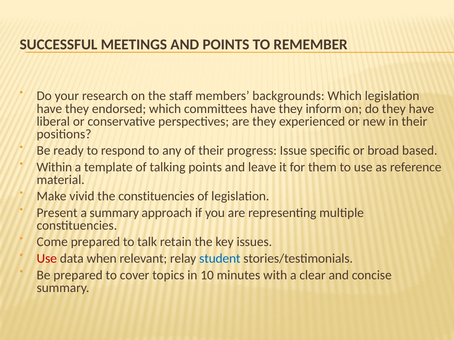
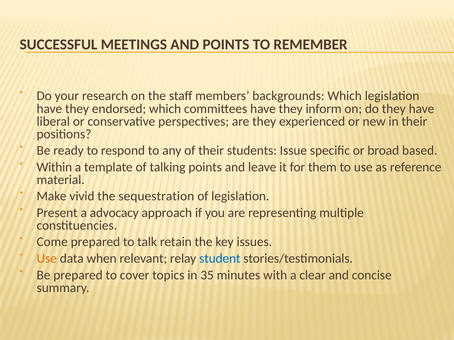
progress: progress -> students
the constituencies: constituencies -> sequestration
a summary: summary -> advocacy
Use at (47, 259) colour: red -> orange
10: 10 -> 35
